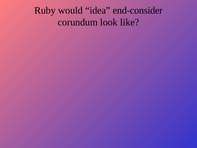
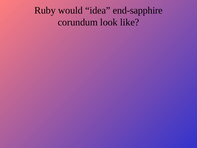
end-consider: end-consider -> end-sapphire
